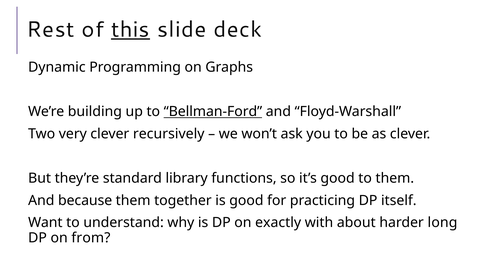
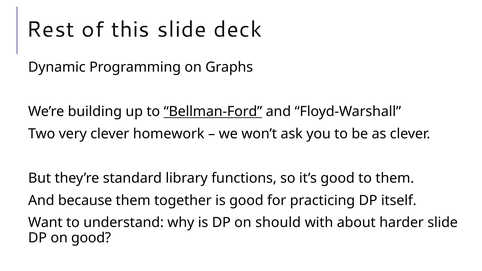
this underline: present -> none
recursively: recursively -> homework
exactly: exactly -> should
harder long: long -> slide
on from: from -> good
